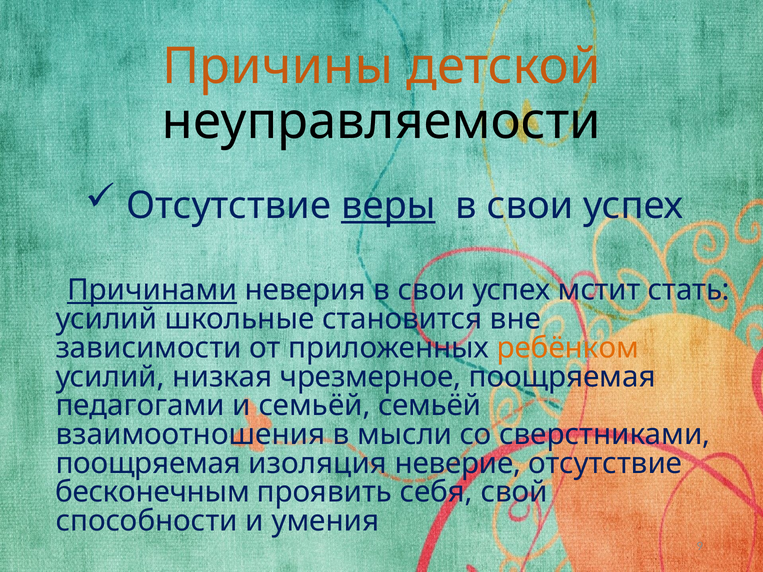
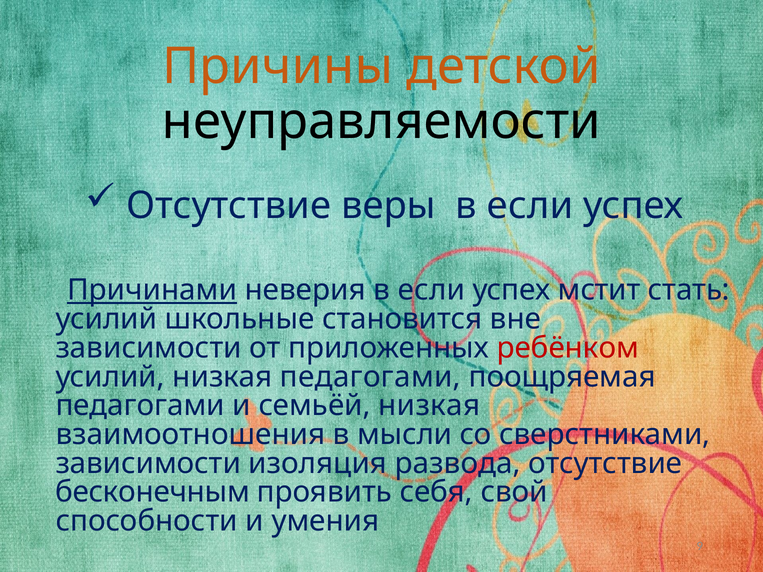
веры underline: present -> none
свои at (530, 206): свои -> если
неверия в свои: свои -> если
ребёнком colour: orange -> red
низкая чрезмерное: чрезмерное -> педагогами
семьёй семьёй: семьёй -> низкая
поощряемая at (148, 464): поощряемая -> зависимости
неверие: неверие -> развода
